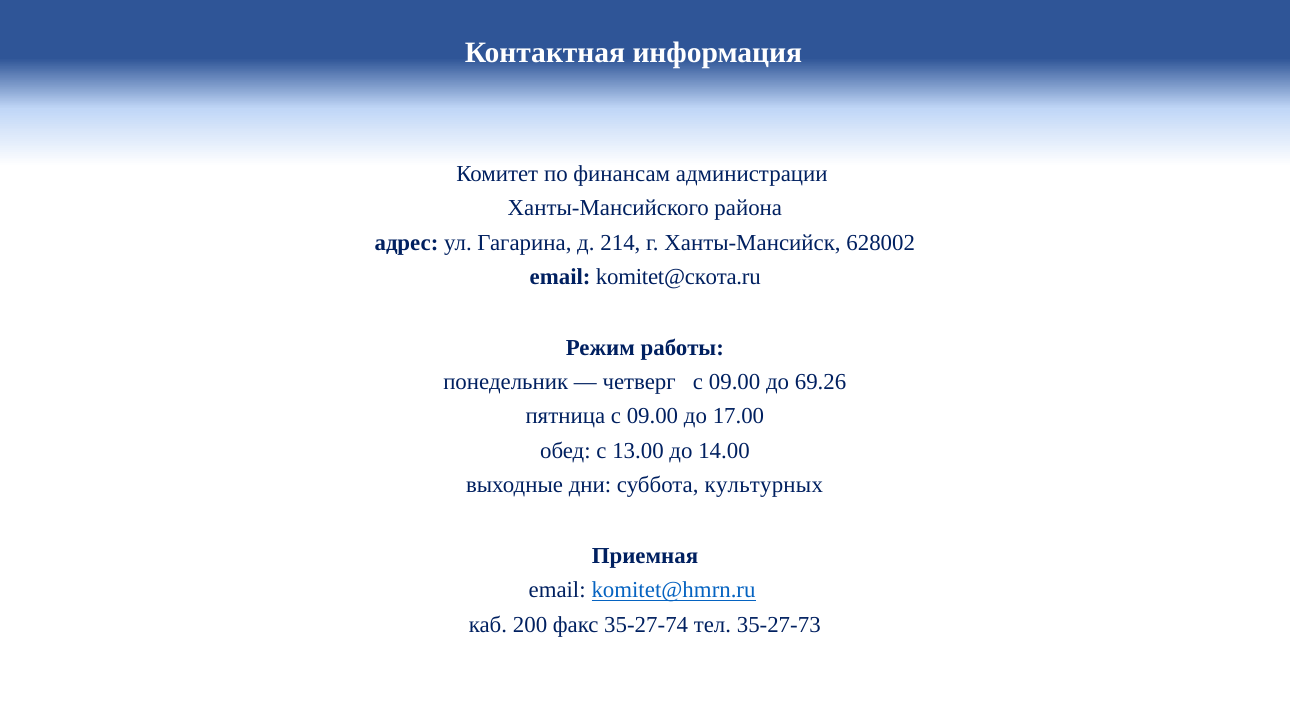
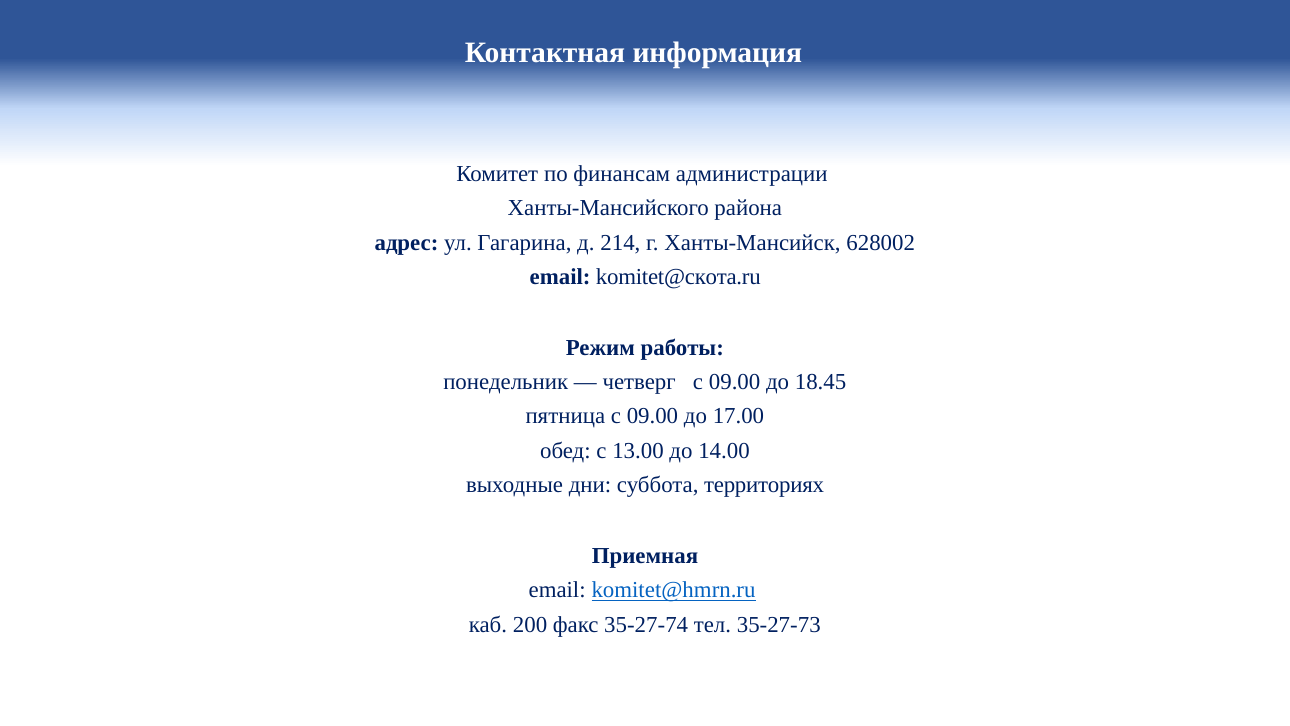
69.26: 69.26 -> 18.45
культурных: культурных -> территориях
